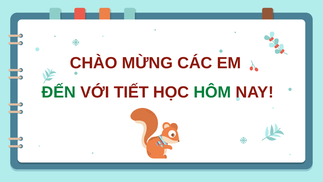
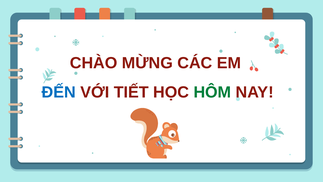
ĐẾN colour: green -> blue
